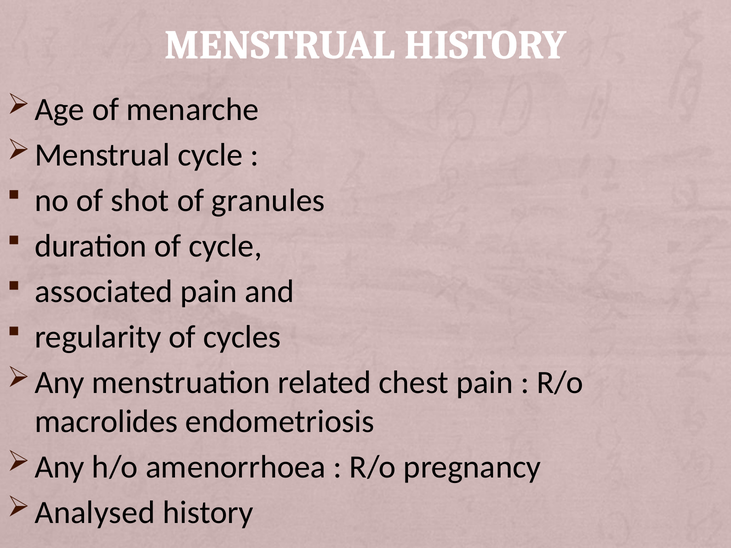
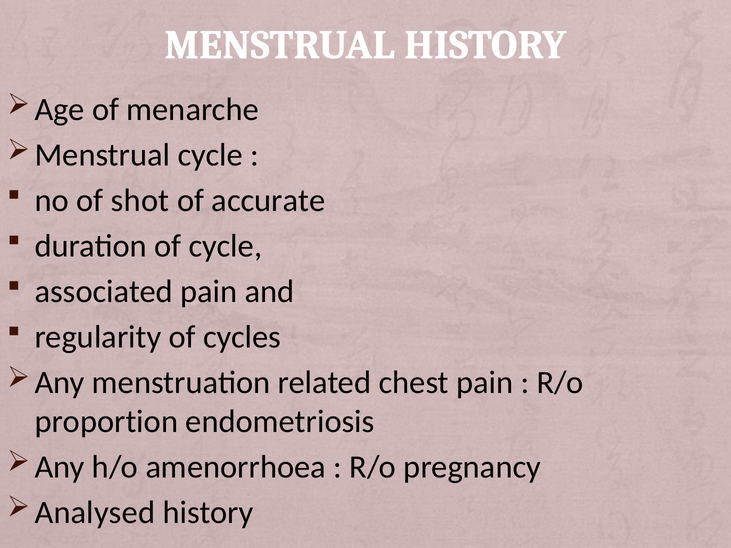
granules: granules -> accurate
macrolides: macrolides -> proportion
